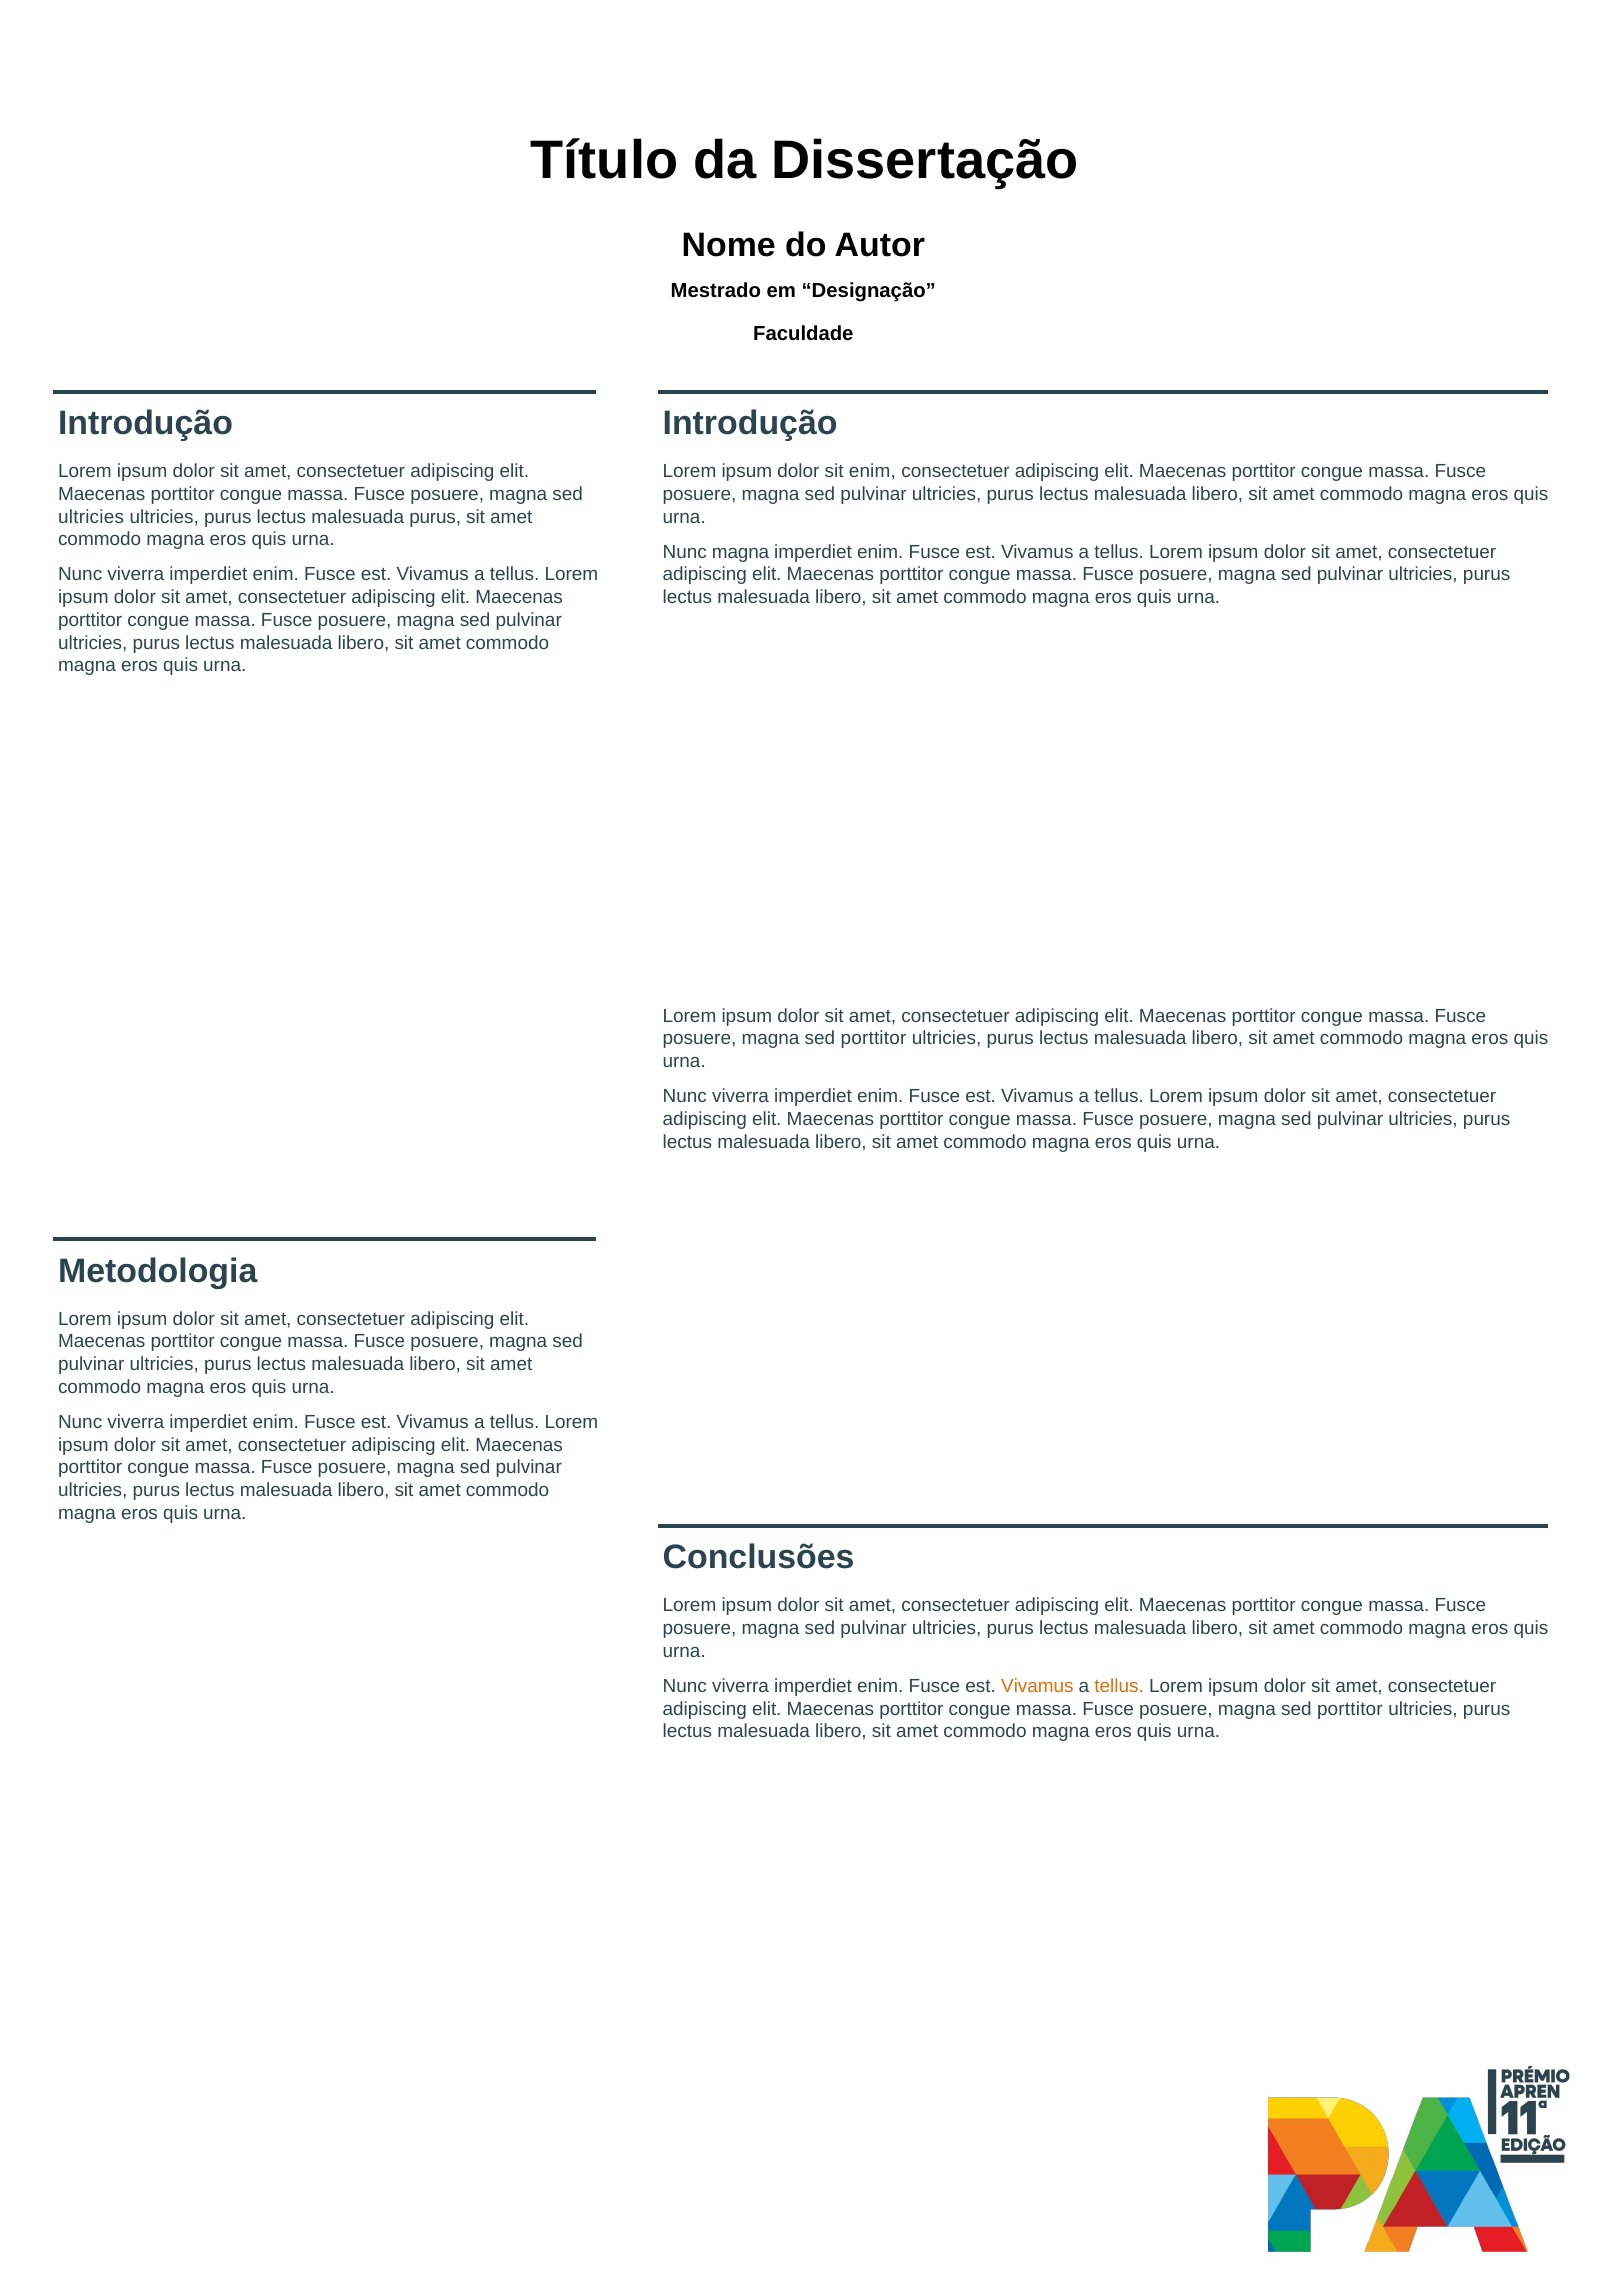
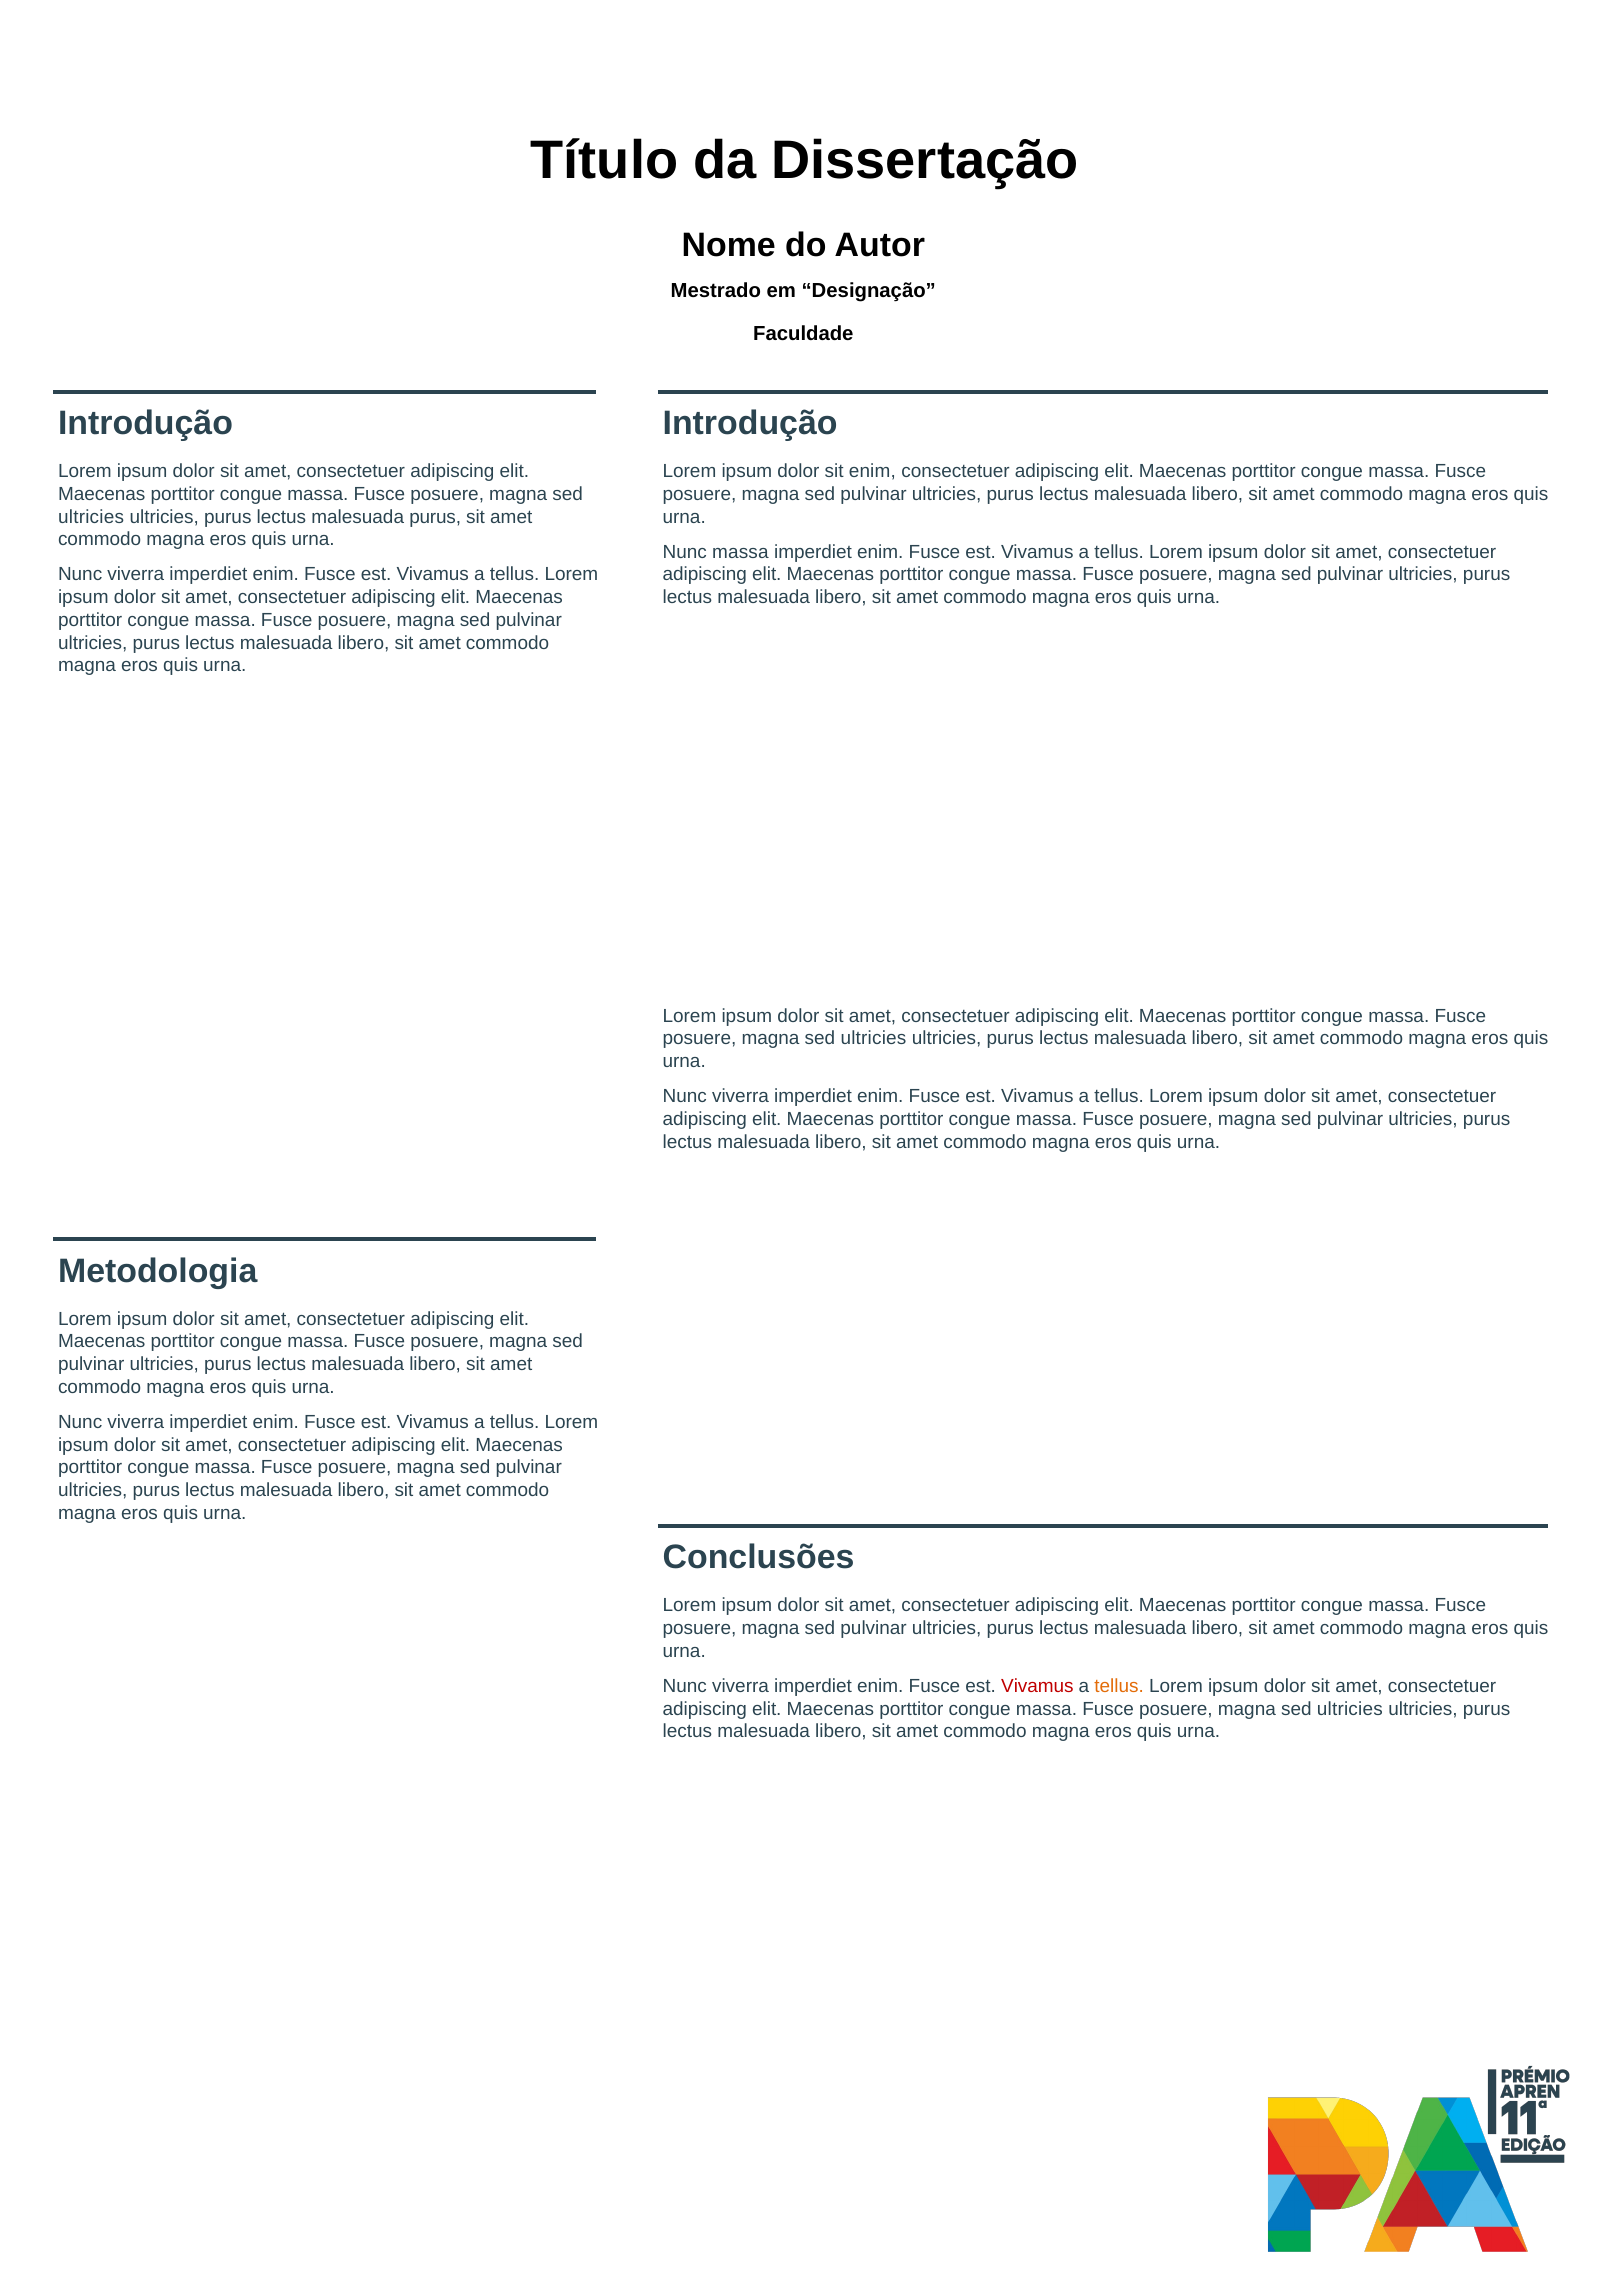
Nunc magna: magna -> massa
porttitor at (874, 1039): porttitor -> ultricies
Vivamus at (1037, 1686) colour: orange -> red
porttitor at (1350, 1709): porttitor -> ultricies
